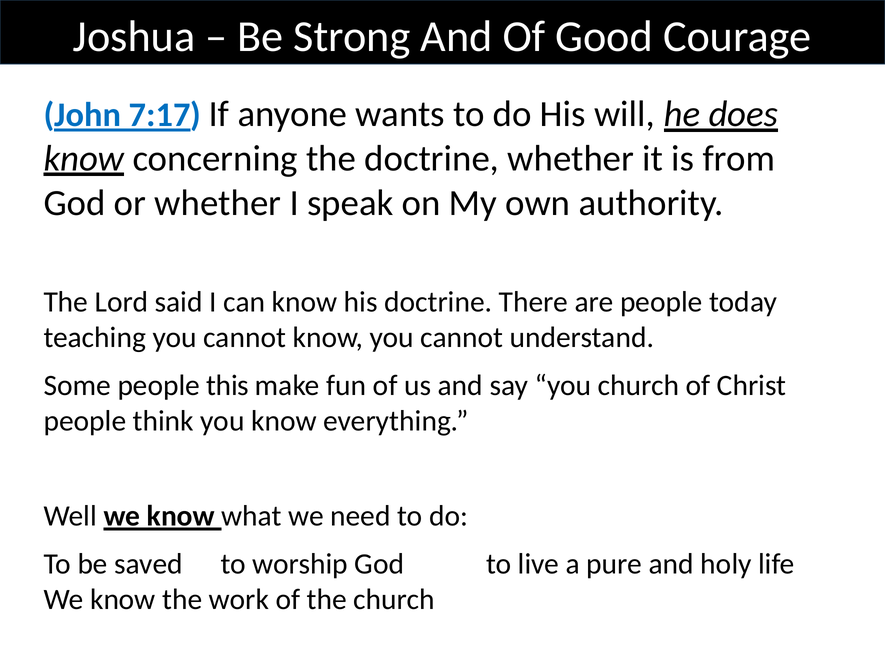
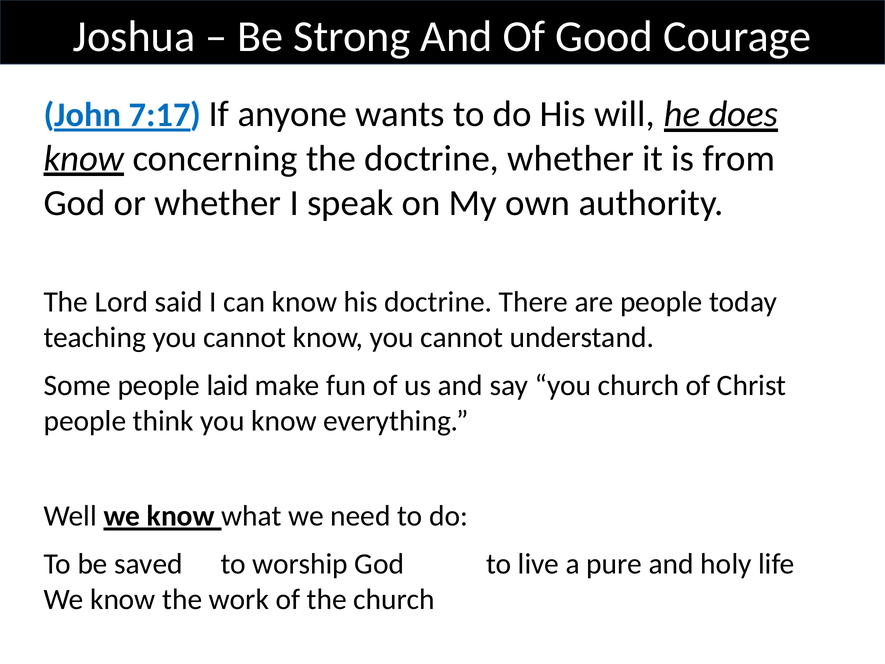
this: this -> laid
